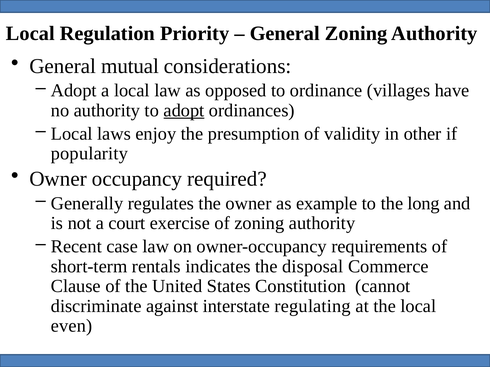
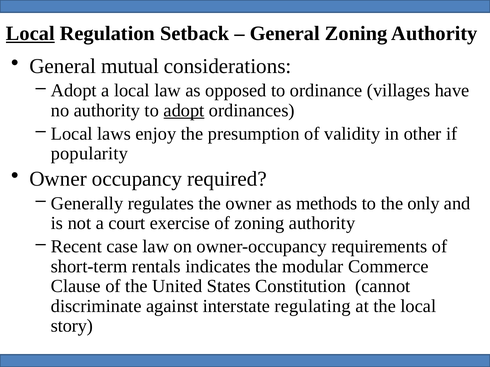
Local at (30, 34) underline: none -> present
Priority: Priority -> Setback
example: example -> methods
long: long -> only
disposal: disposal -> modular
even: even -> story
